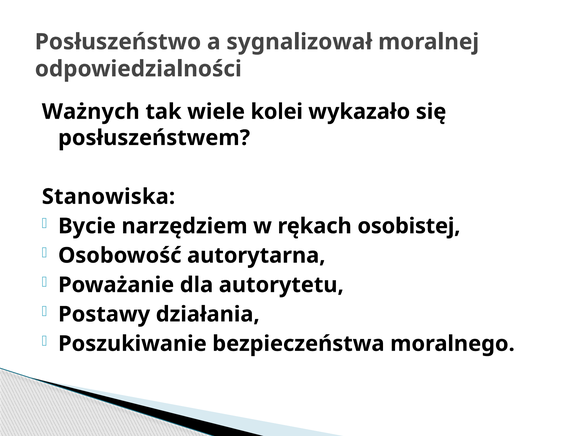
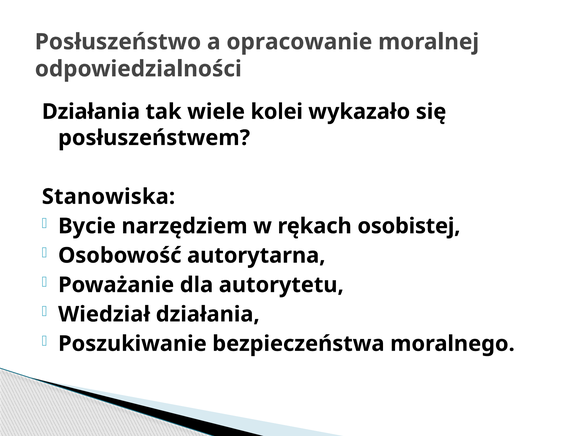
sygnalizował: sygnalizował -> opracowanie
Ważnych at (91, 112): Ważnych -> Działania
Postawy: Postawy -> Wiedział
